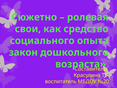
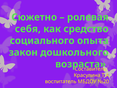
свои: свои -> себя
